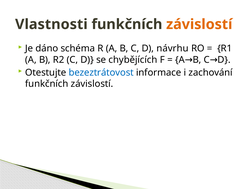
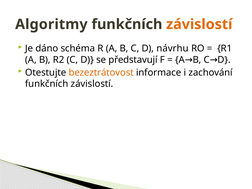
Vlastnosti: Vlastnosti -> Algoritmy
chybějících: chybějících -> představují
bezeztrátovost colour: blue -> orange
